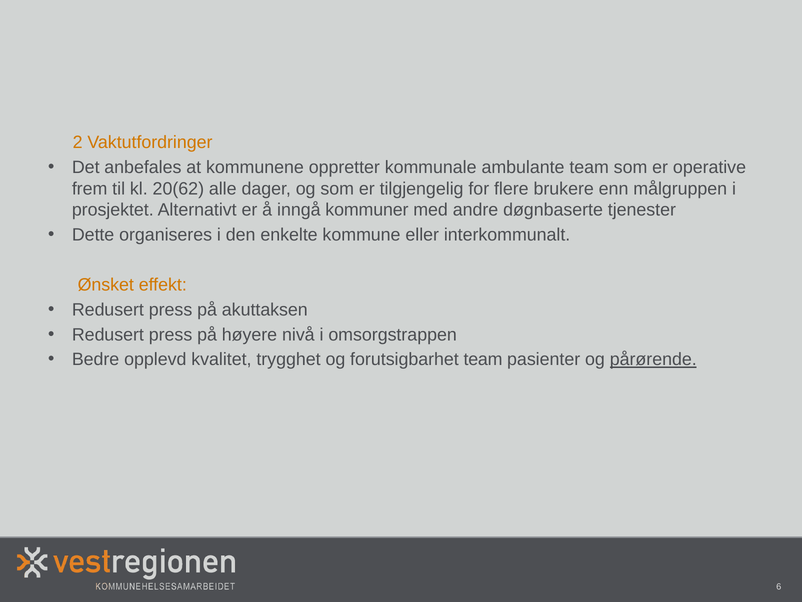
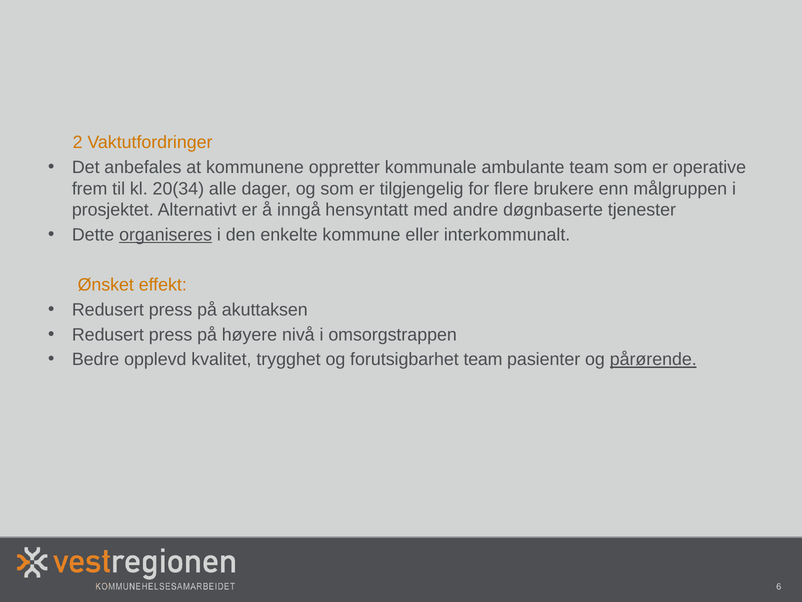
20(62: 20(62 -> 20(34
kommuner: kommuner -> hensyntatt
organiseres underline: none -> present
